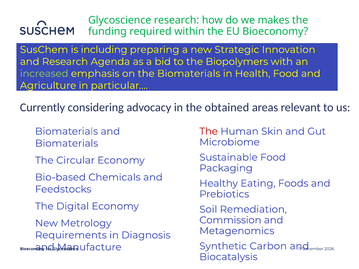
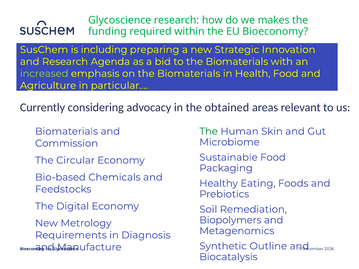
to the Biopolymers: Biopolymers -> Biomaterials
The at (209, 131) colour: red -> green
Biomaterials at (67, 143): Biomaterials -> Commission
Commission: Commission -> Biopolymers
Carbon: Carbon -> Outline
